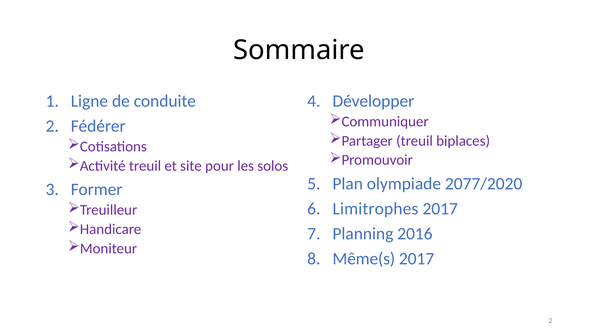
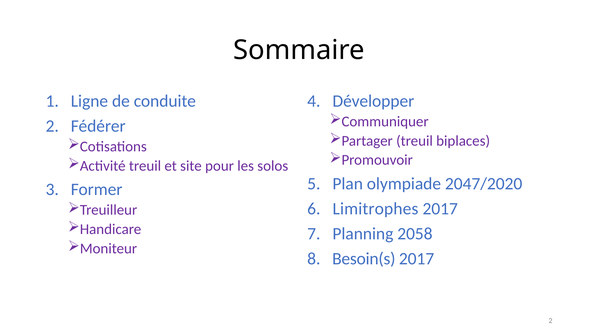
2077/2020: 2077/2020 -> 2047/2020
2016: 2016 -> 2058
Même(s: Même(s -> Besoin(s
